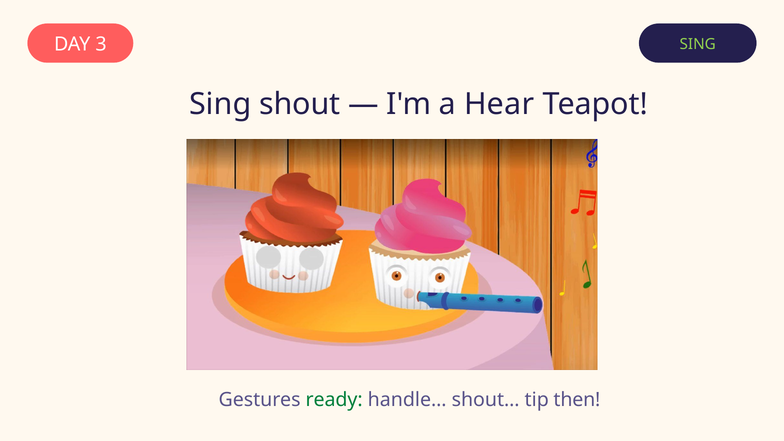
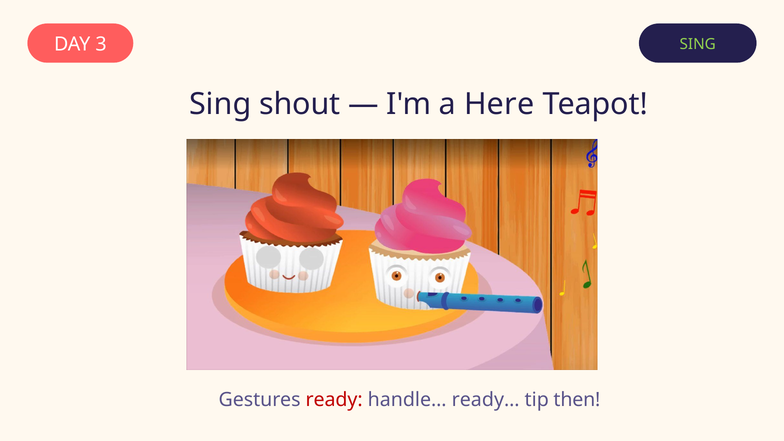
Hear: Hear -> Here
ready colour: green -> red
shout…: shout… -> ready…
